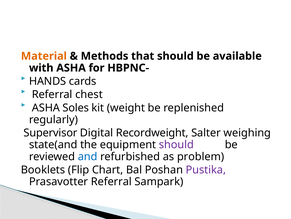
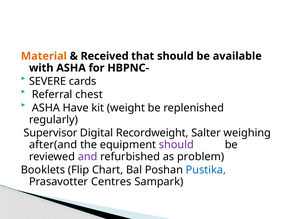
Methods: Methods -> Received
HANDS: HANDS -> SEVERE
Soles: Soles -> Have
state(and: state(and -> after(and
and colour: blue -> purple
Pustika colour: purple -> blue
Prasavotter Referral: Referral -> Centres
